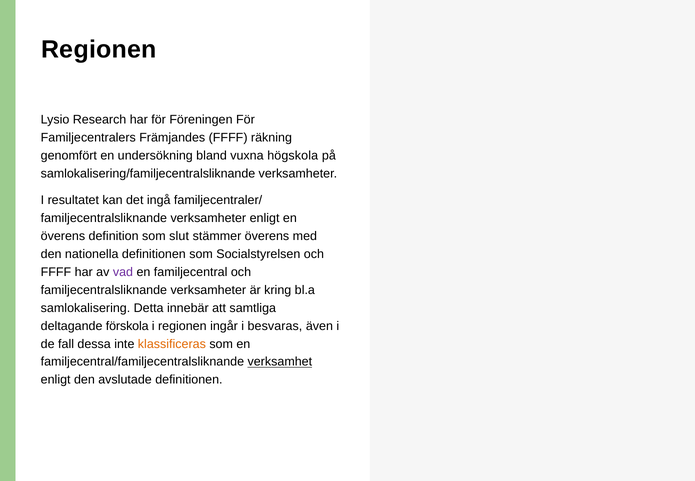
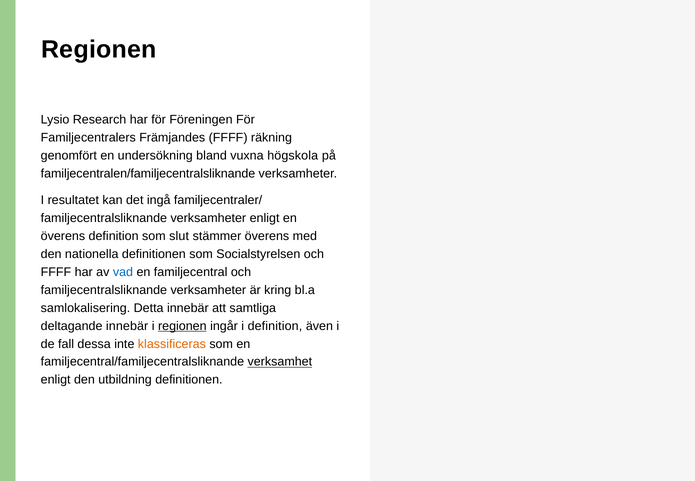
samlokalisering/familjecentralsliknande: samlokalisering/familjecentralsliknande -> familjecentralen/familjecentralsliknande
vad colour: purple -> blue
deltagande förskola: förskola -> innebär
regionen at (182, 326) underline: none -> present
i besvaras: besvaras -> definition
avslutade: avslutade -> utbildning
